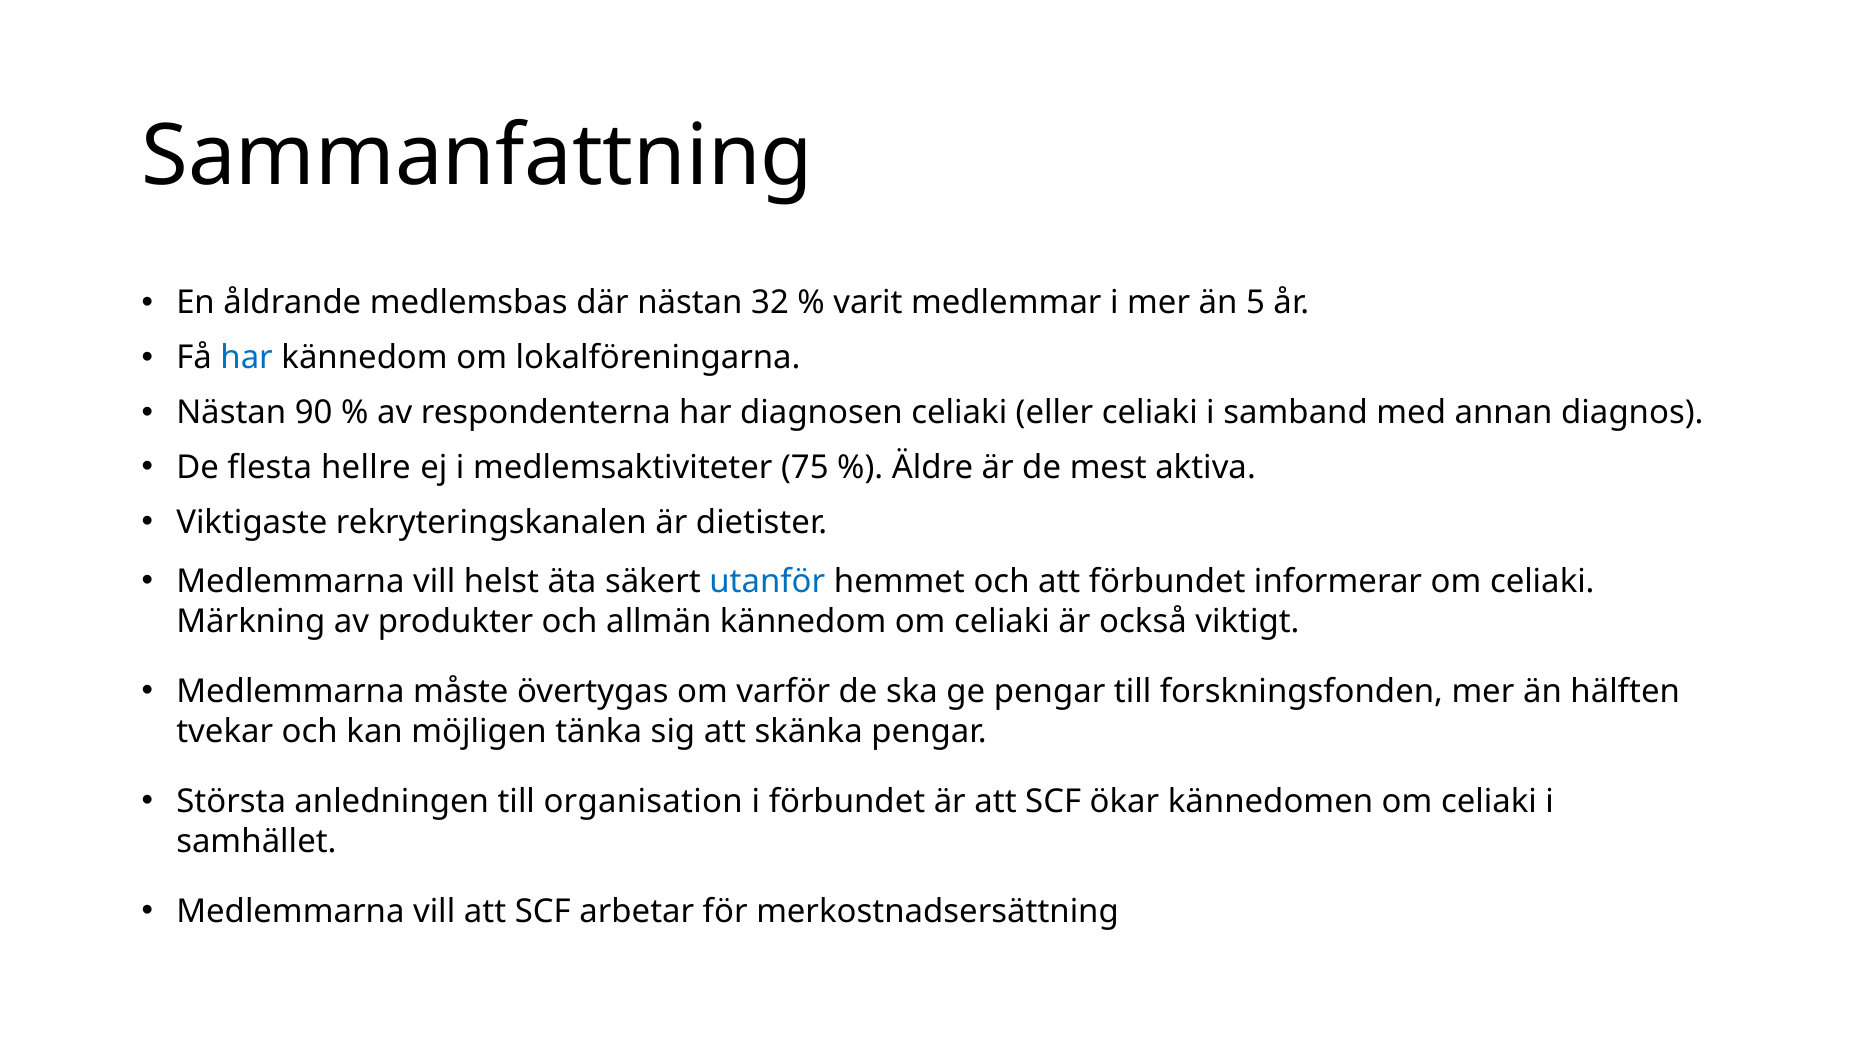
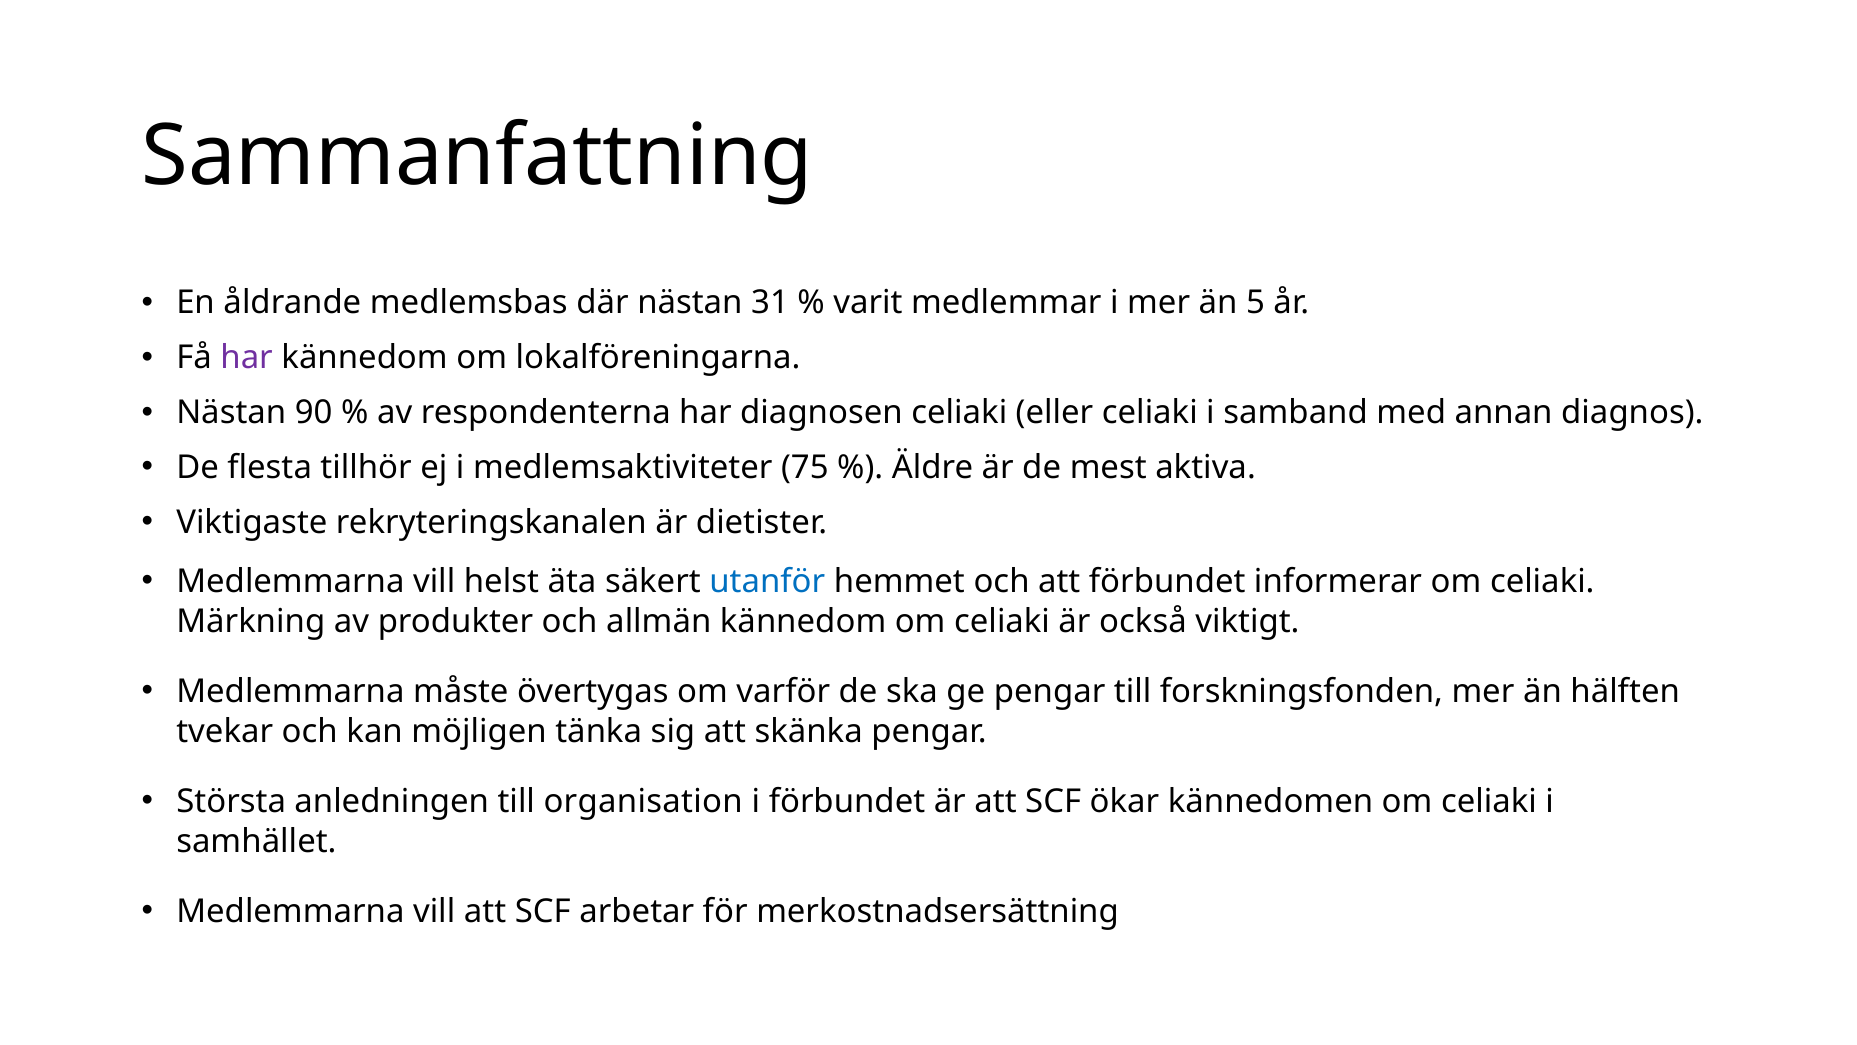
32: 32 -> 31
har at (247, 357) colour: blue -> purple
hellre: hellre -> tillhör
